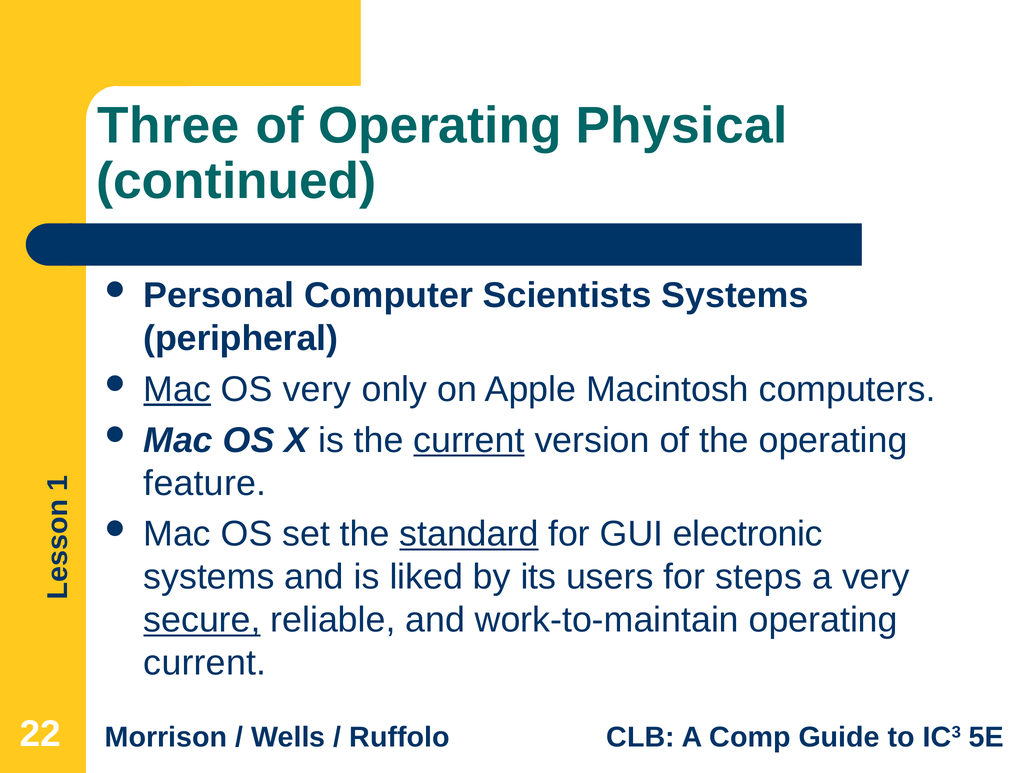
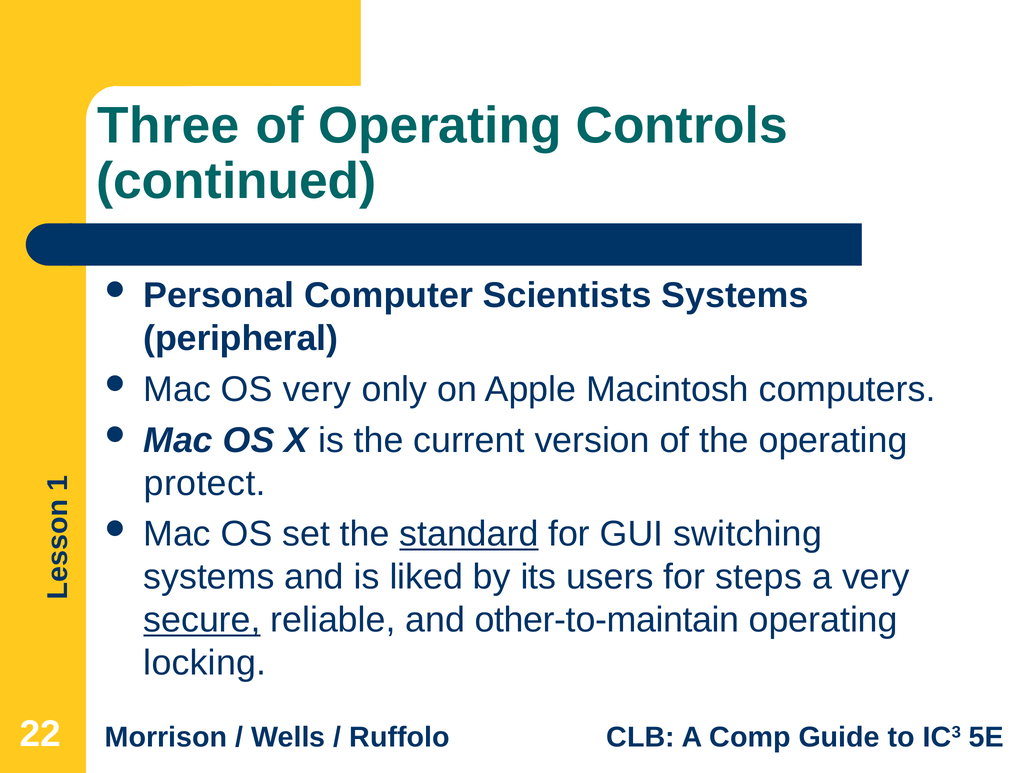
Physical: Physical -> Controls
Mac at (177, 389) underline: present -> none
current at (469, 440) underline: present -> none
feature: feature -> protect
electronic: electronic -> switching
work-to-maintain: work-to-maintain -> other-to-maintain
current at (205, 663): current -> locking
